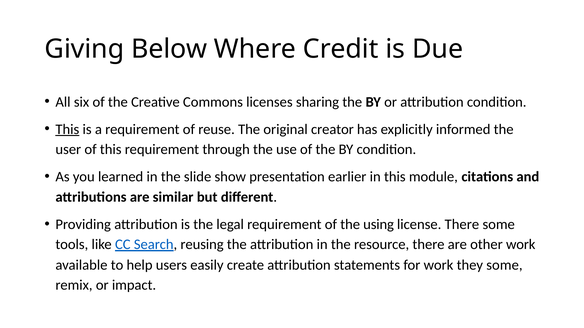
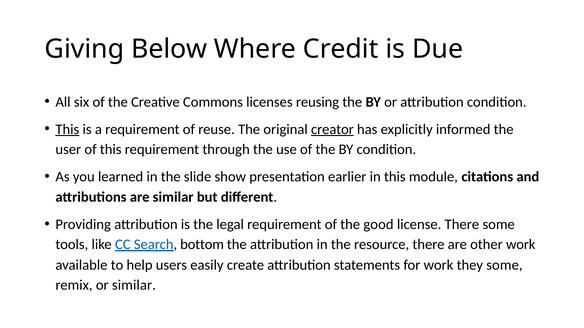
sharing: sharing -> reusing
creator underline: none -> present
using: using -> good
reusing: reusing -> bottom
or impact: impact -> similar
